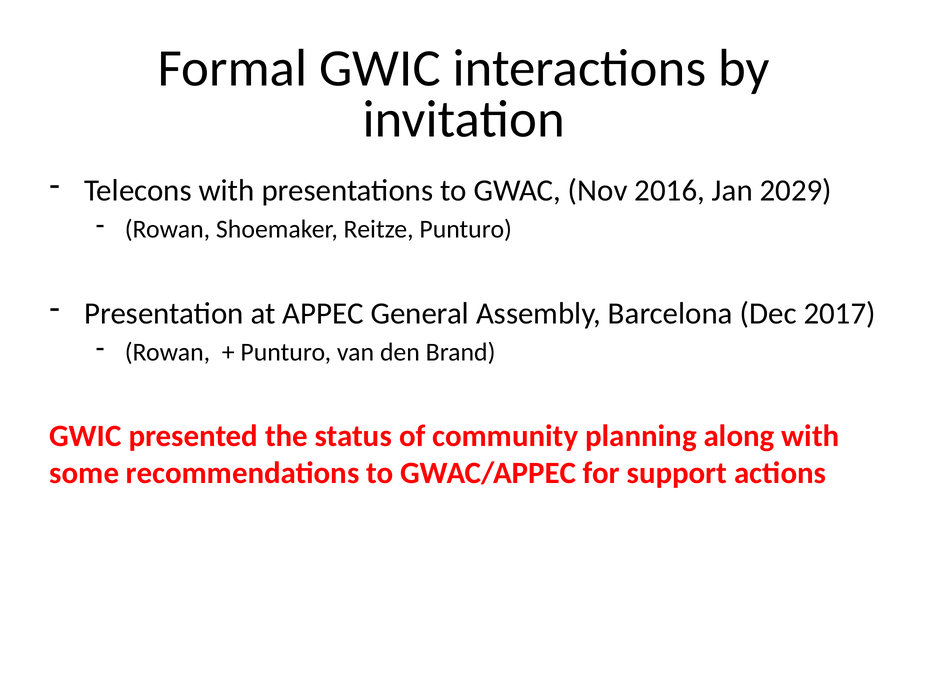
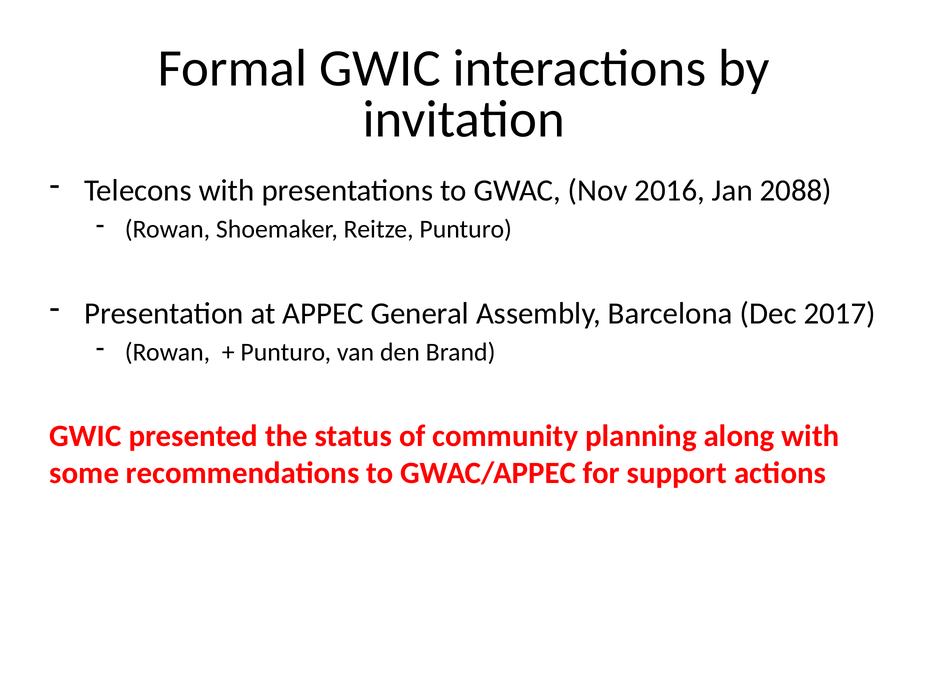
2029: 2029 -> 2088
